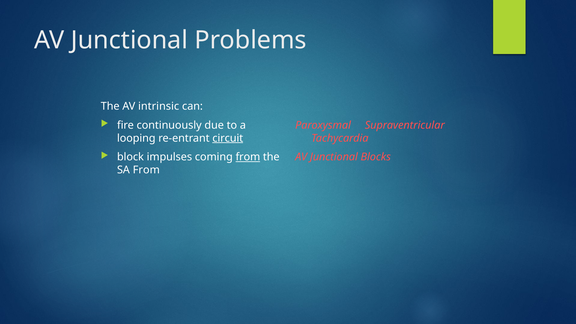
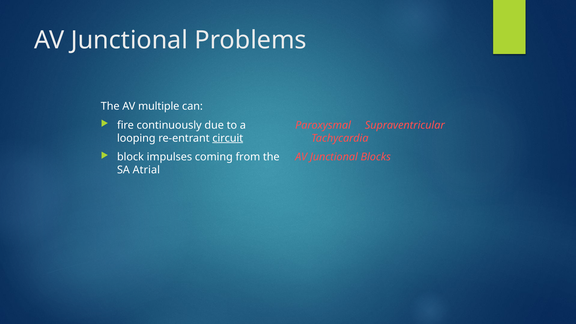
intrinsic: intrinsic -> multiple
from at (248, 157) underline: present -> none
SA From: From -> Atrial
